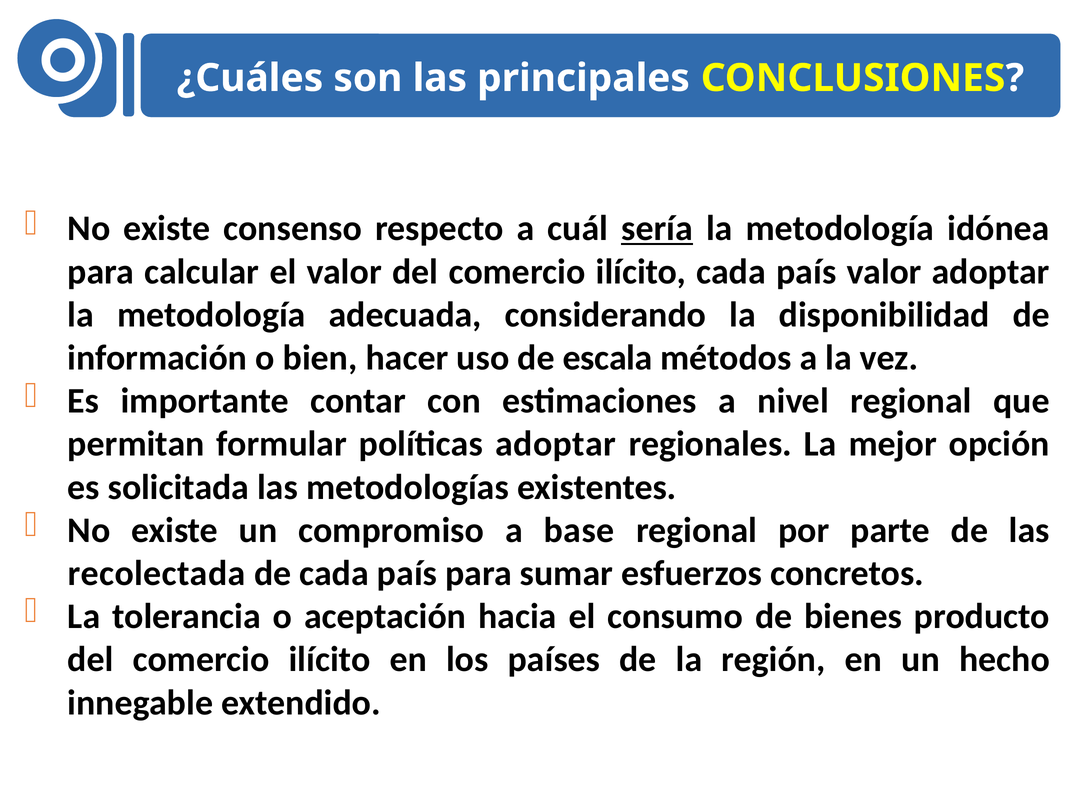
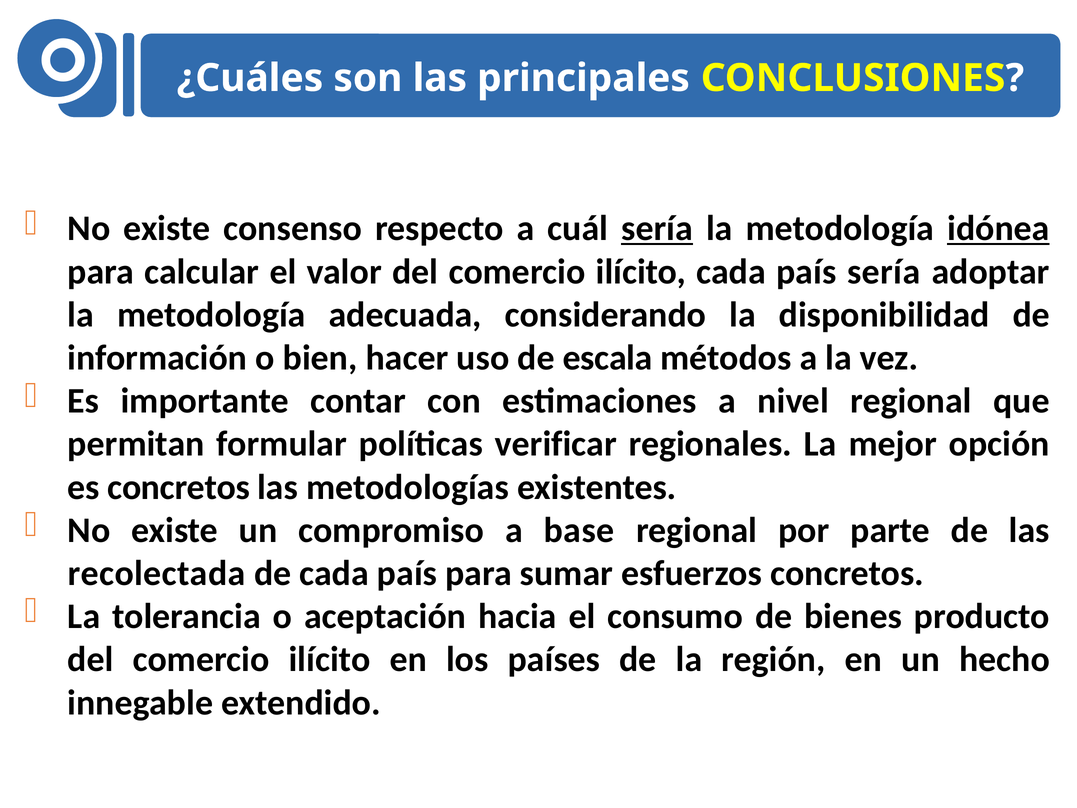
idónea underline: none -> present
país valor: valor -> sería
políticas adoptar: adoptar -> verificar
es solicitada: solicitada -> concretos
